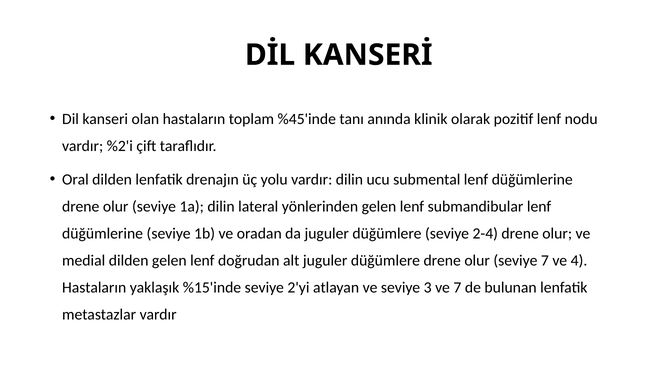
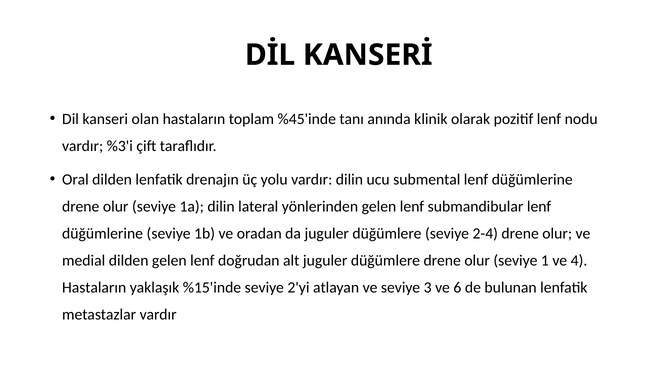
%2'i: %2'i -> %3'i
seviye 7: 7 -> 1
ve 7: 7 -> 6
